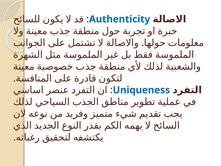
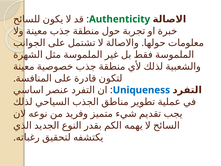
Authenticity colour: blue -> green
